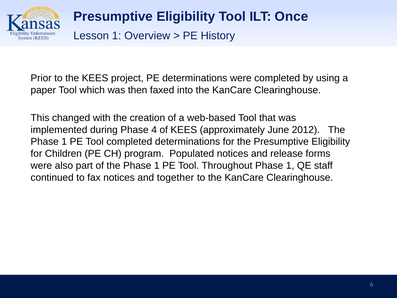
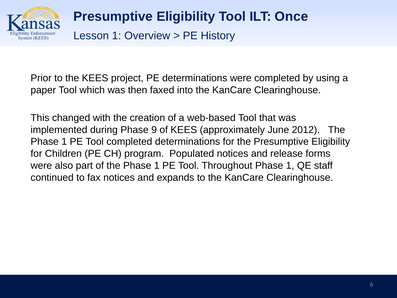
4: 4 -> 9
together: together -> expands
